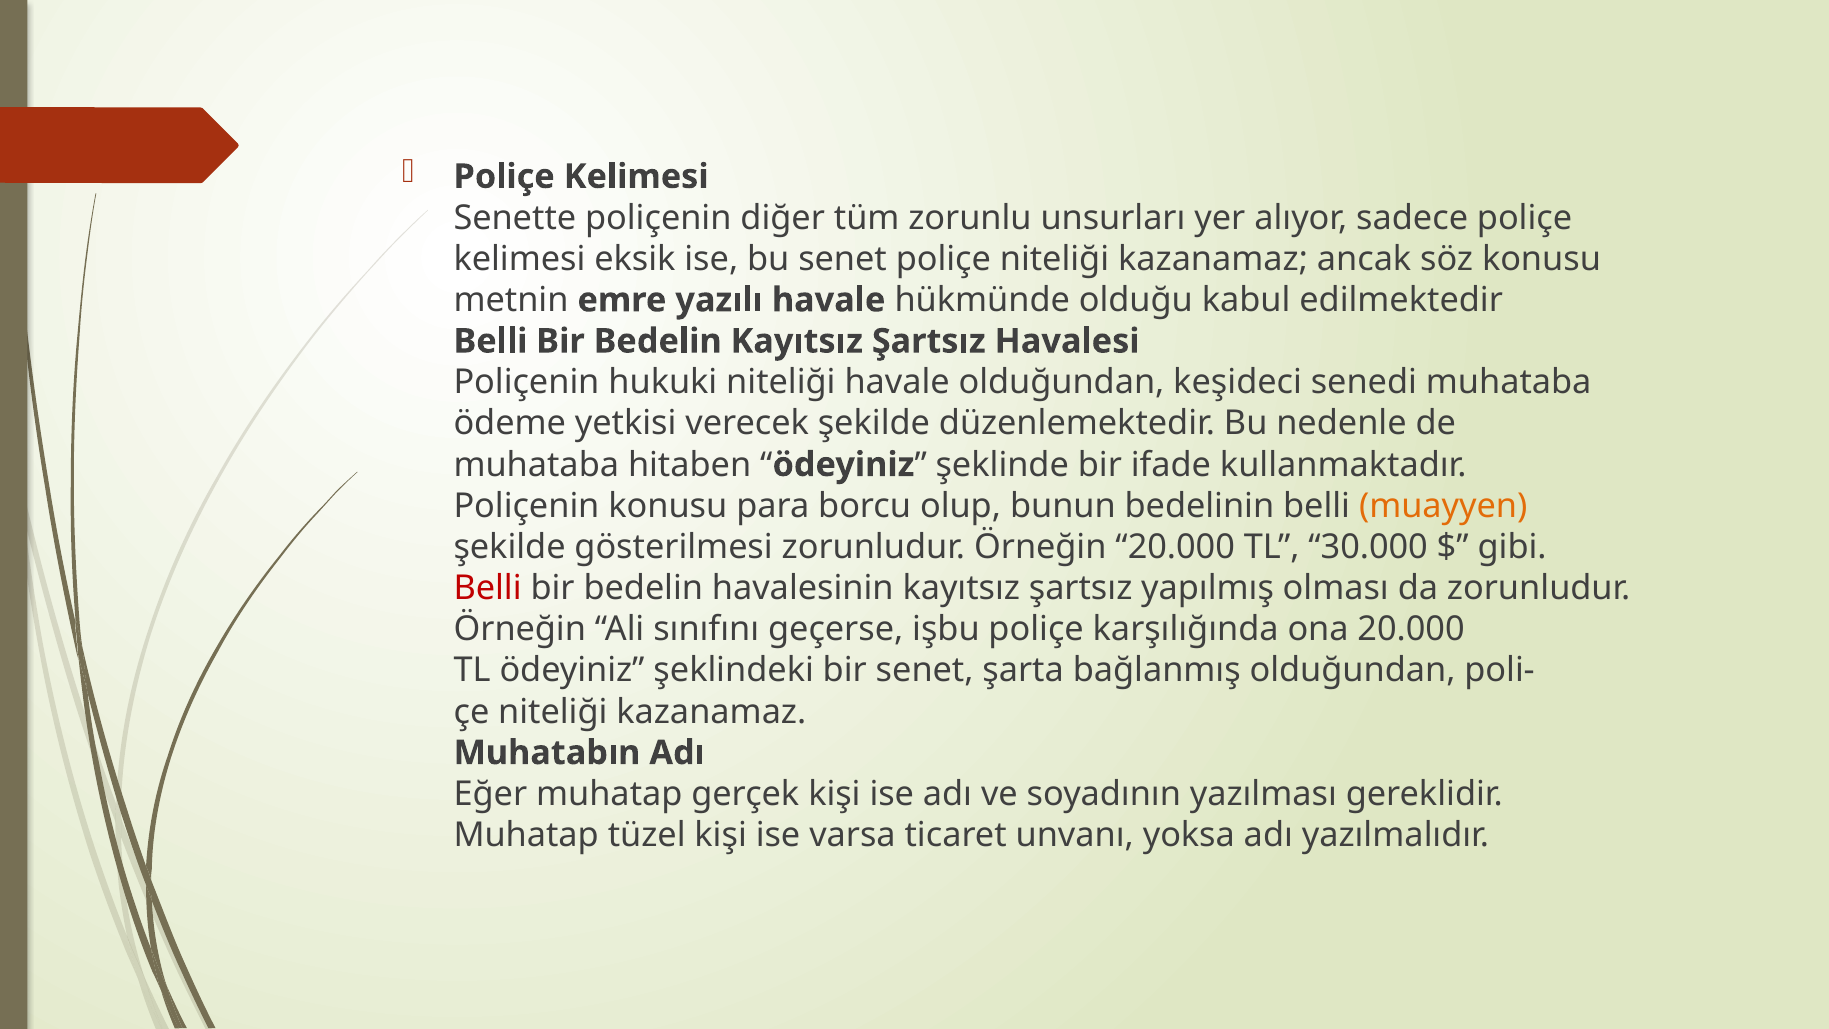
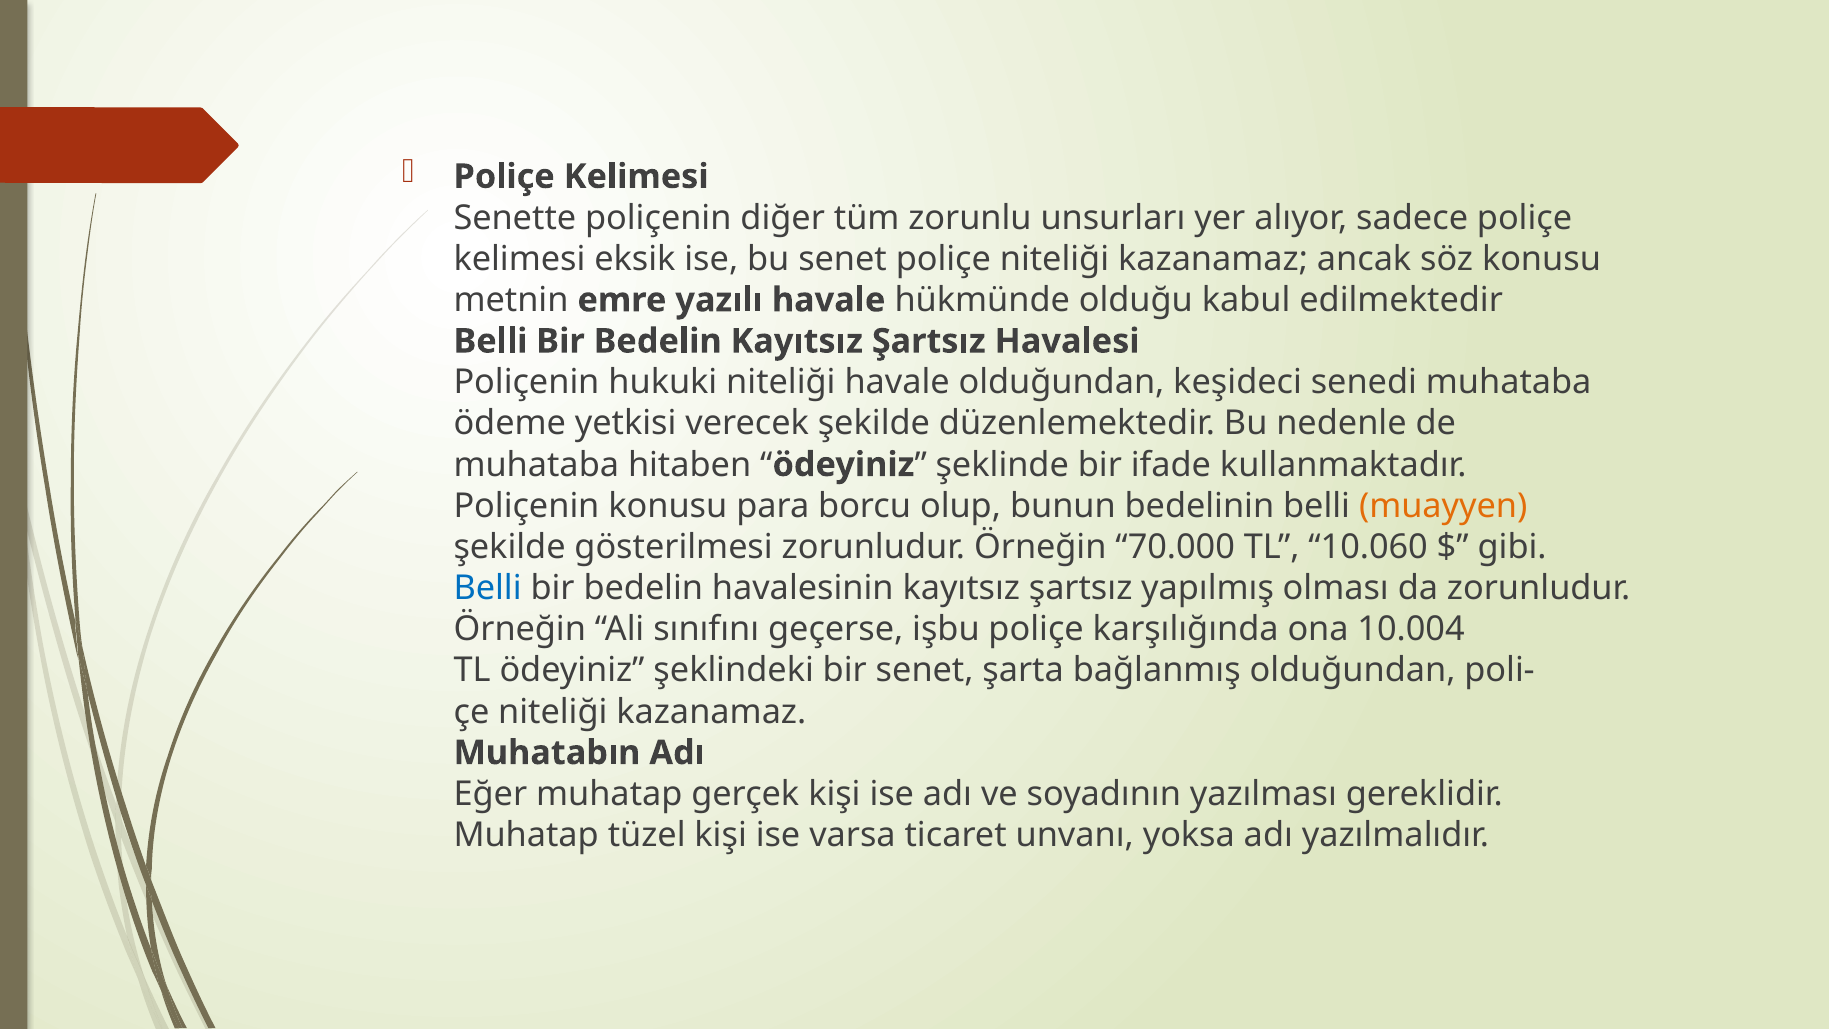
Örneğin 20.000: 20.000 -> 70.000
30.000: 30.000 -> 10.060
Belli at (488, 588) colour: red -> blue
ona 20.000: 20.000 -> 10.004
